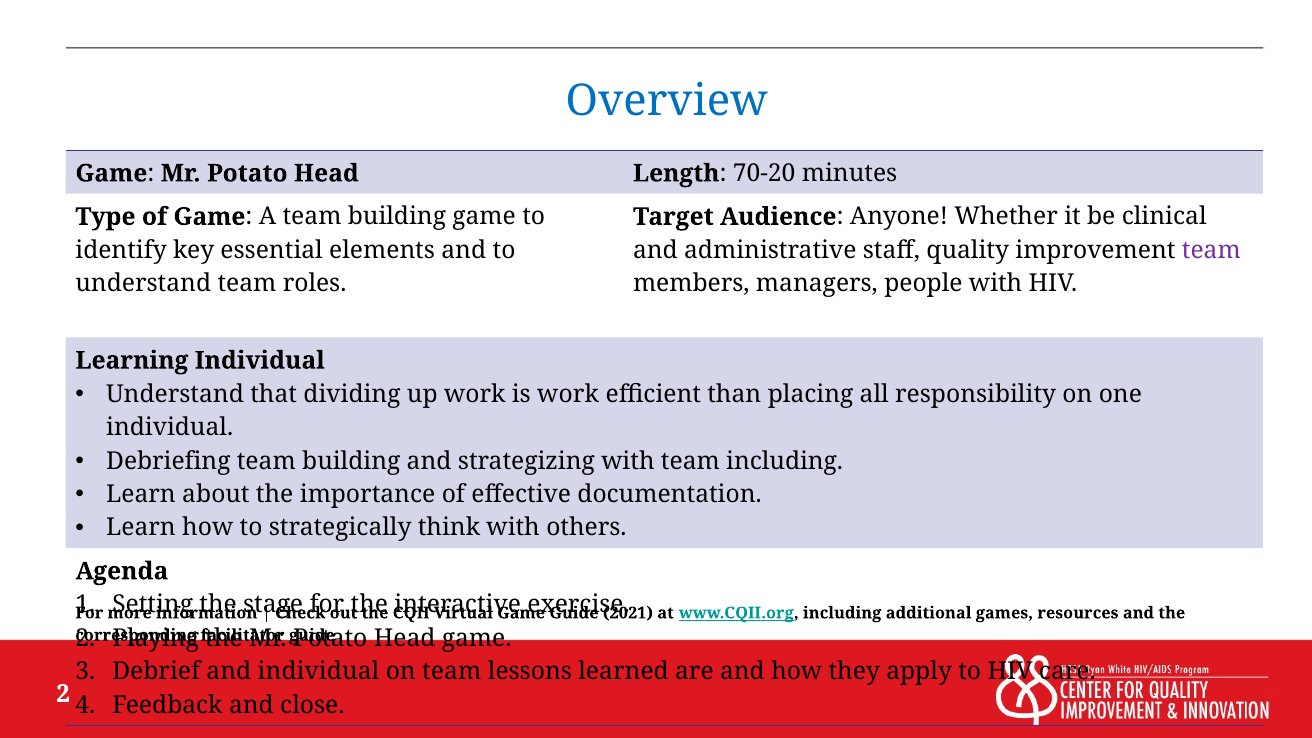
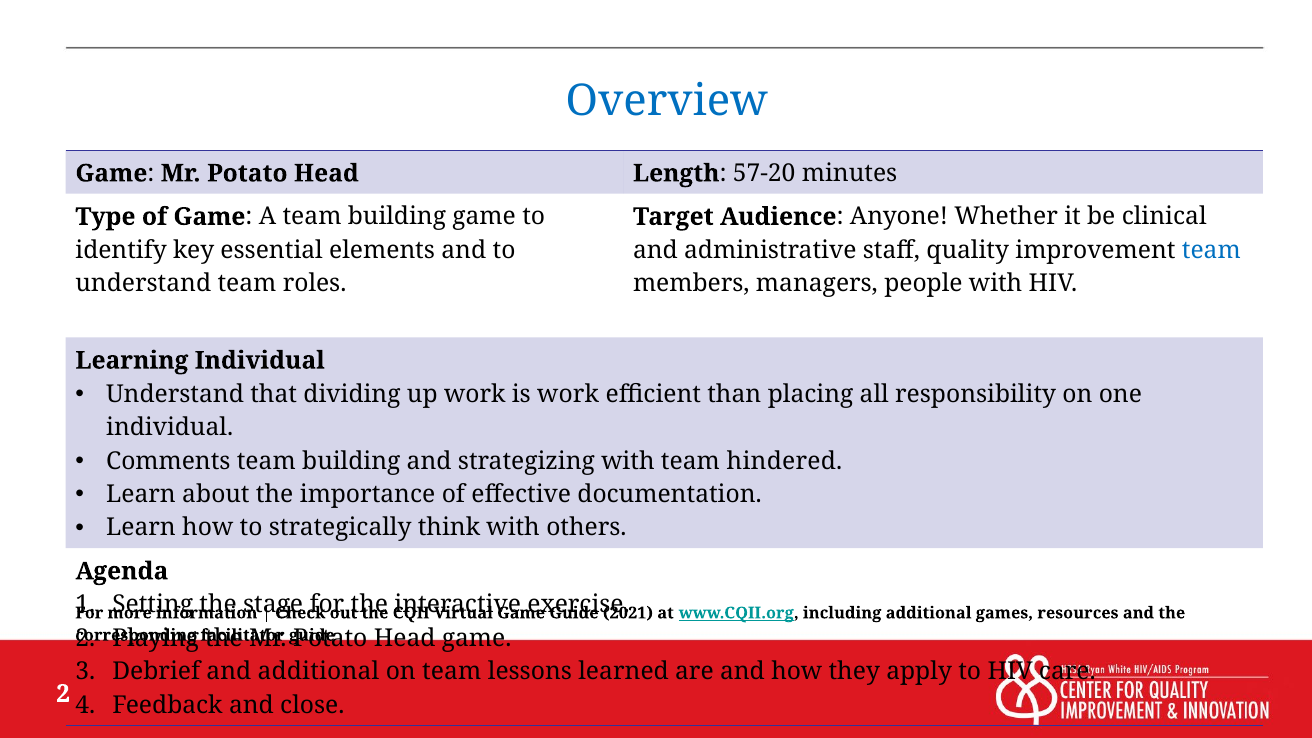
70-20: 70-20 -> 57-20
team at (1211, 250) colour: purple -> blue
Debriefing: Debriefing -> Comments
team including: including -> hindered
and individual: individual -> additional
